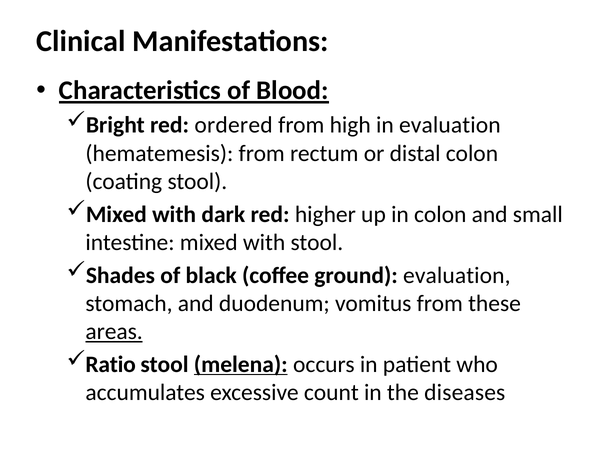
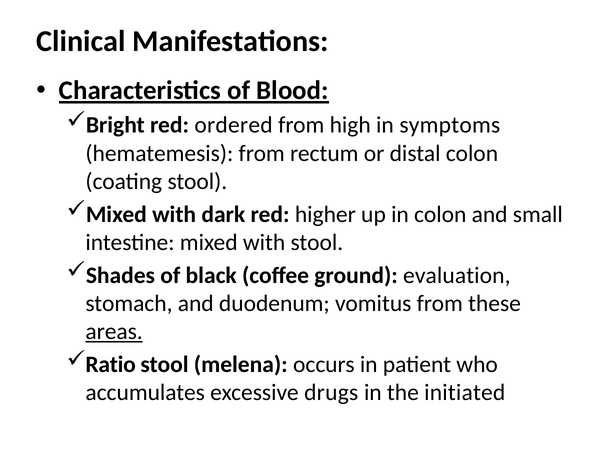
in evaluation: evaluation -> symptoms
melena underline: present -> none
count: count -> drugs
diseases: diseases -> initiated
